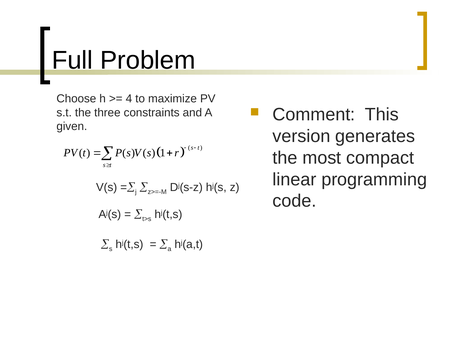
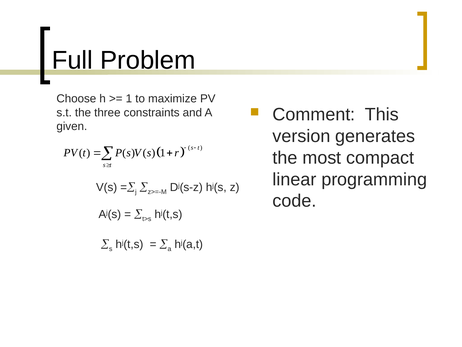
4 at (129, 99): 4 -> 1
